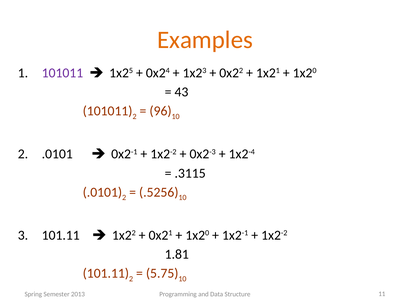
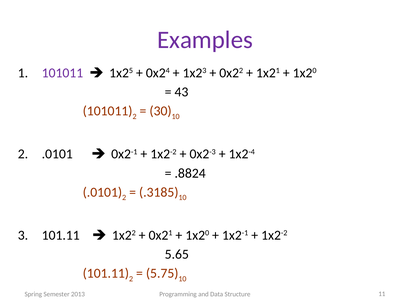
Examples colour: orange -> purple
96: 96 -> 30
.3115: .3115 -> .8824
.5256: .5256 -> .3185
1.81: 1.81 -> 5.65
